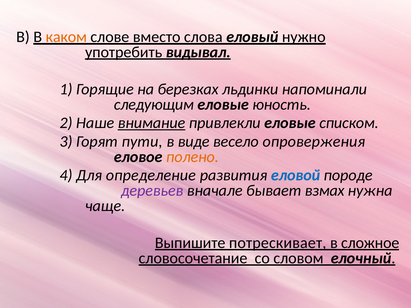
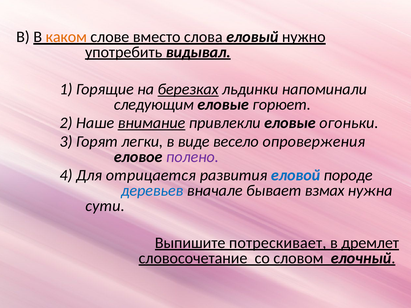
березках underline: none -> present
юность: юность -> горюет
списком: списком -> огоньки
пути: пути -> легки
полено colour: orange -> purple
определение: определение -> отрицается
деревьев colour: purple -> blue
чаще: чаще -> сути
сложное: сложное -> дремлет
